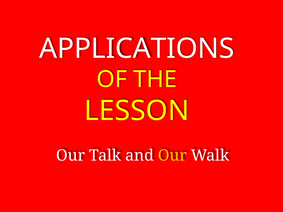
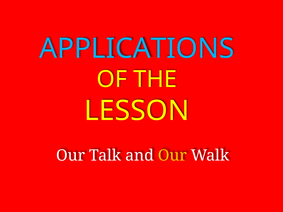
APPLICATIONS colour: white -> light blue
